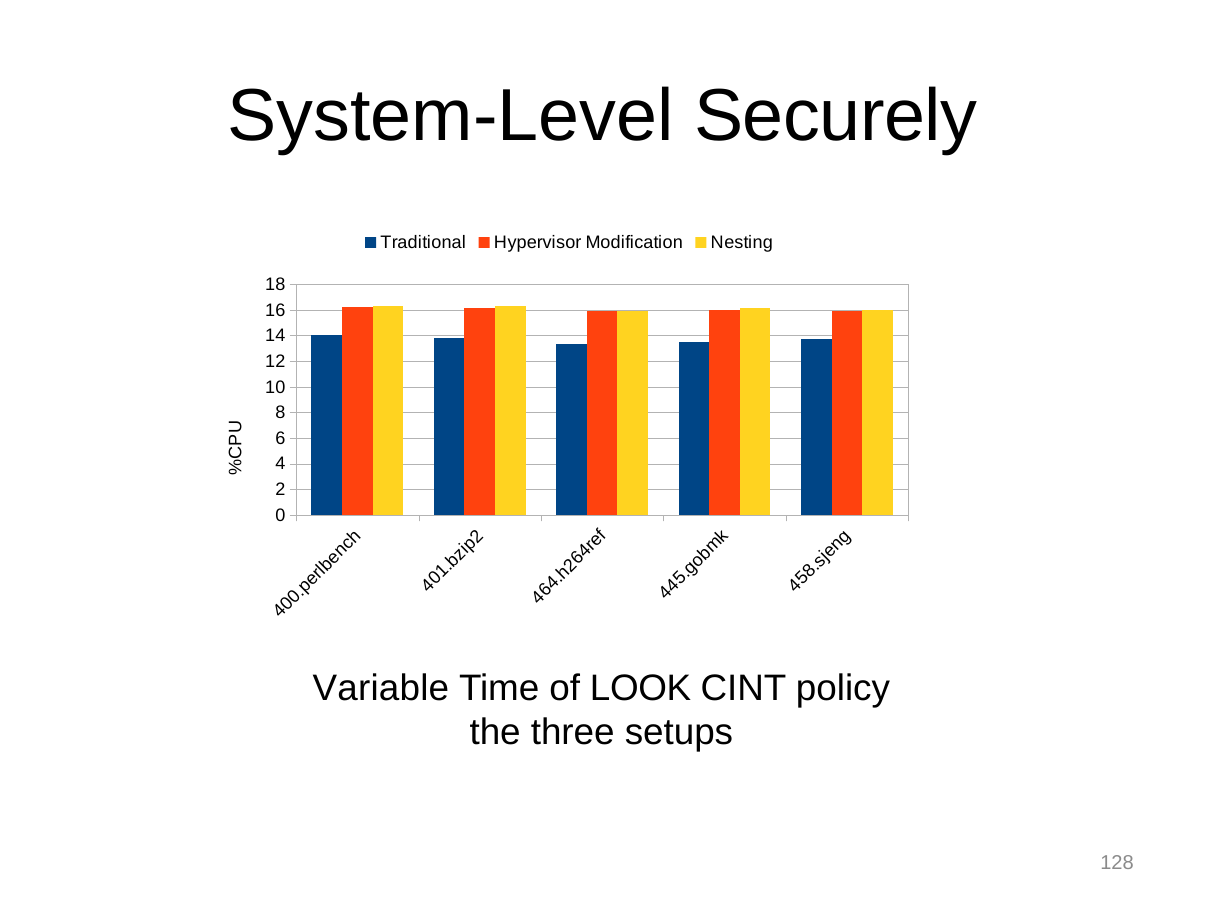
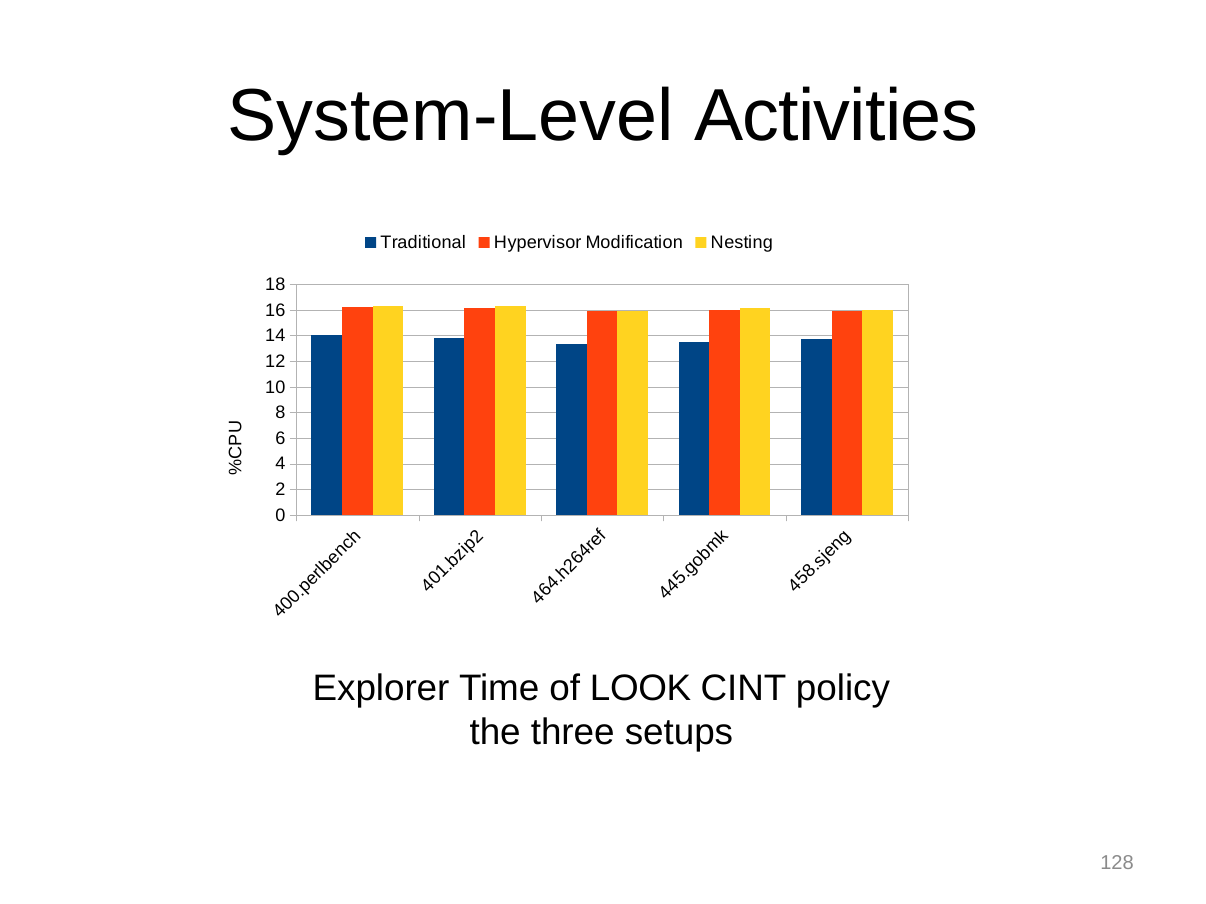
Securely: Securely -> Activities
Variable: Variable -> Explorer
